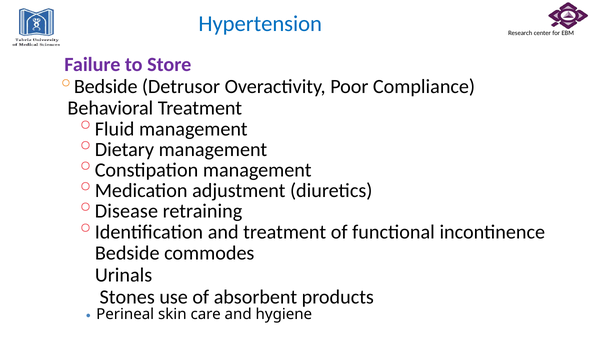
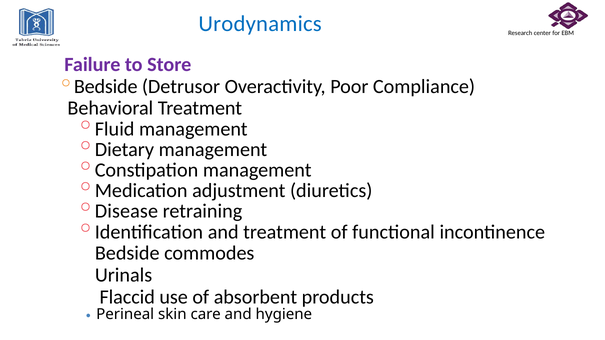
Hypertension: Hypertension -> Urodynamics
Stones: Stones -> Flaccid
